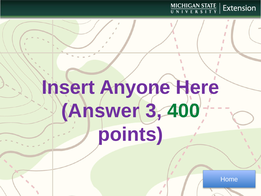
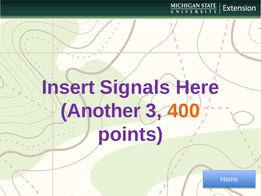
Anyone: Anyone -> Signals
Answer: Answer -> Another
400 colour: green -> orange
